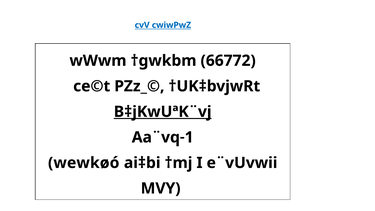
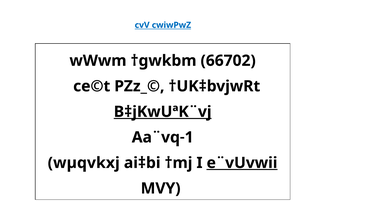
66772: 66772 -> 66702
wewkøó: wewkøó -> wµqvkxj
e¨vUvwii underline: none -> present
